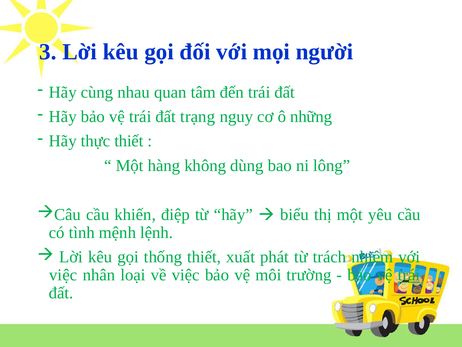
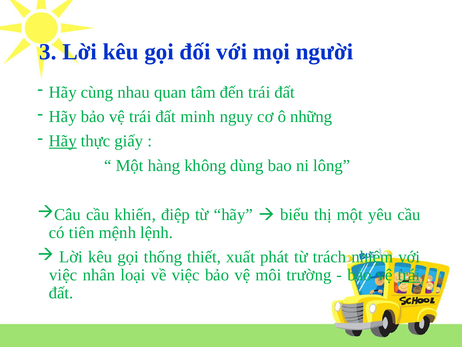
trạng: trạng -> minh
Hãy at (63, 141) underline: none -> present
thực thiết: thiết -> giấy
tình: tình -> tiên
